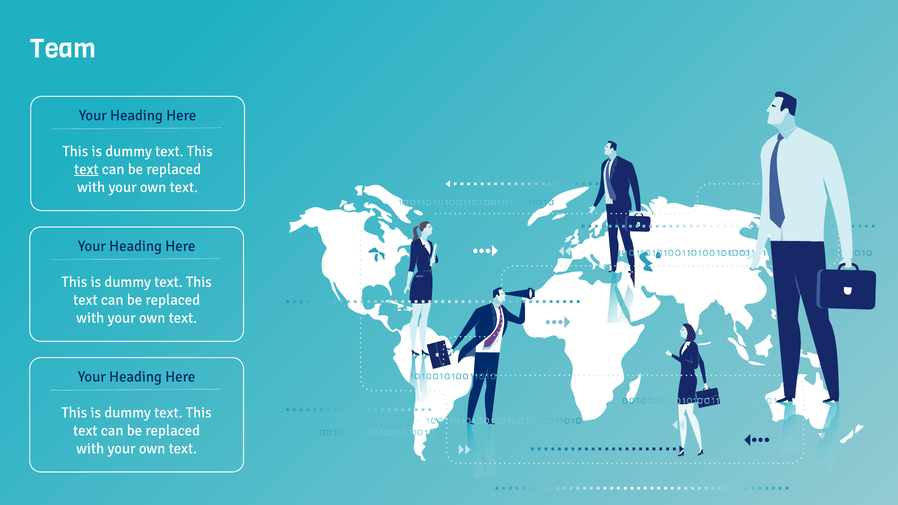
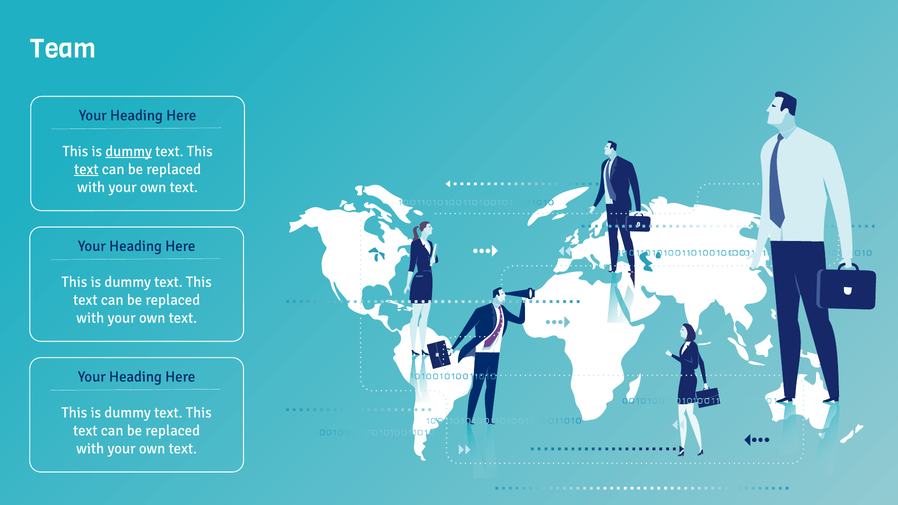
dummy at (129, 151) underline: none -> present
